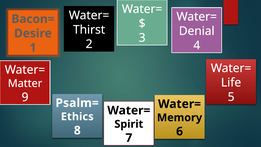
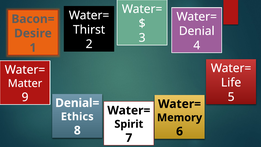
Psalm=: Psalm= -> Denial=
